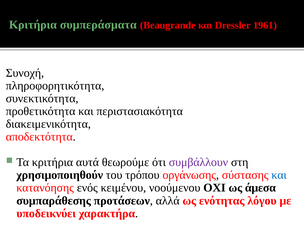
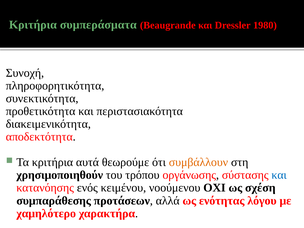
1961: 1961 -> 1980
συμβάλλουν colour: purple -> orange
άμεσα: άμεσα -> σχέση
υποδεικνύει: υποδεικνύει -> χαμηλότερο
